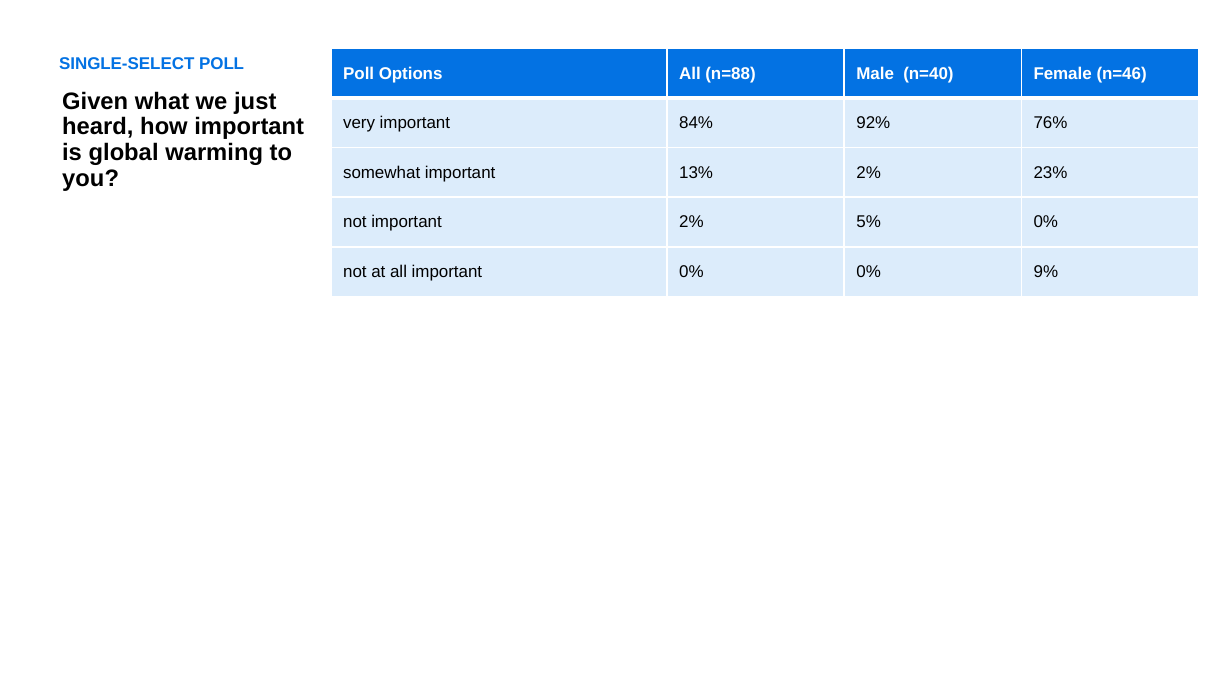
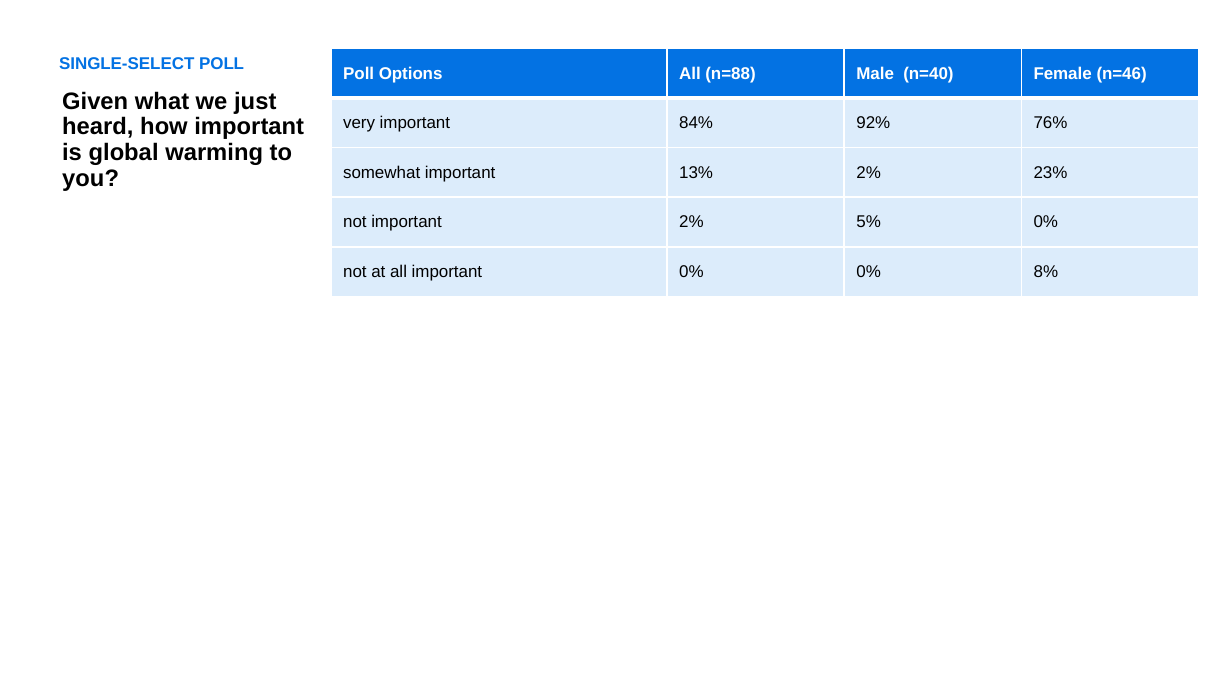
9%: 9% -> 8%
